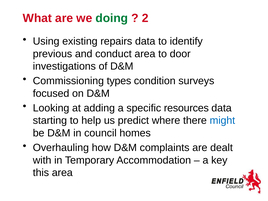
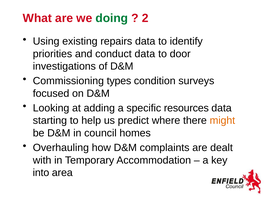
previous: previous -> priorities
conduct area: area -> data
might colour: blue -> orange
this: this -> into
